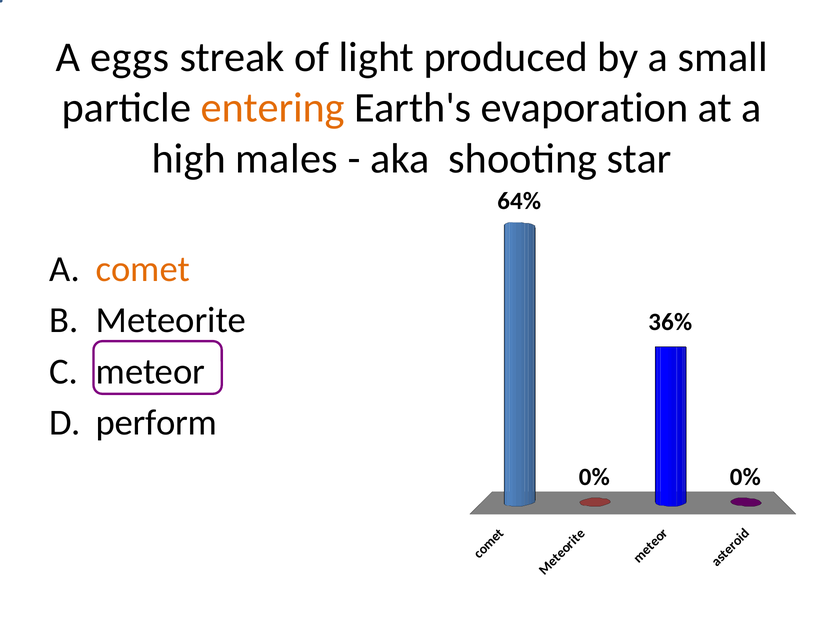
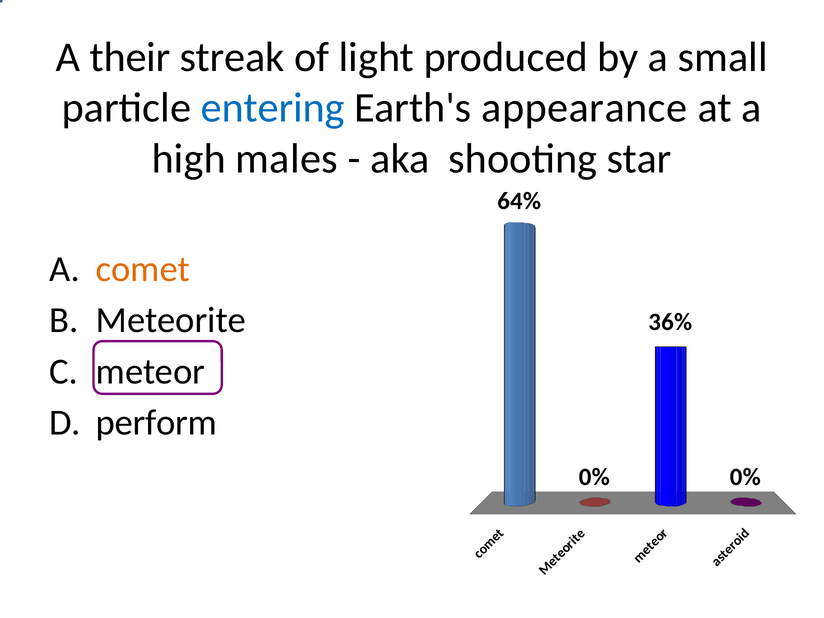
eggs: eggs -> their
entering colour: orange -> blue
evaporation: evaporation -> appearance
